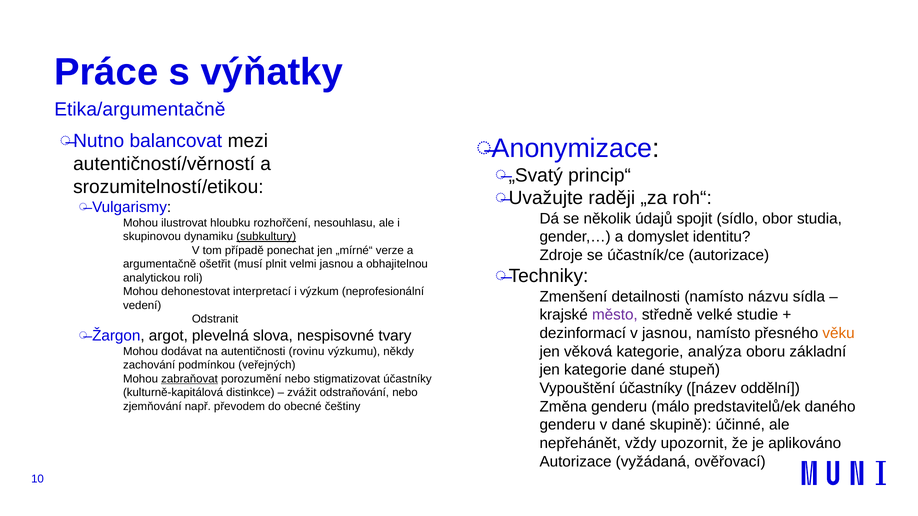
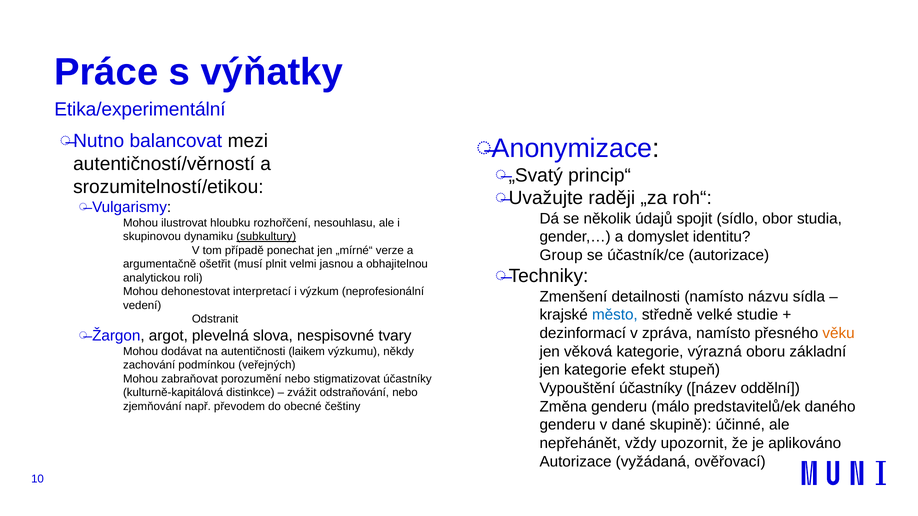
Etika/argumentačně: Etika/argumentačně -> Etika/experimentální
Zdroje: Zdroje -> Group
město colour: purple -> blue
v jasnou: jasnou -> zpráva
analýza: analýza -> výrazná
rovinu: rovinu -> laikem
kategorie dané: dané -> efekt
zabraňovat underline: present -> none
